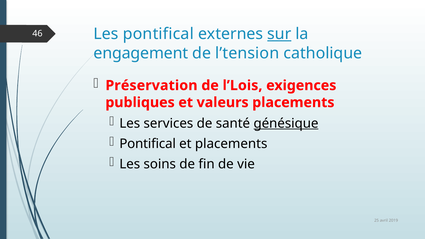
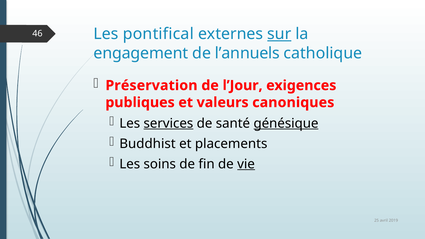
l’tension: l’tension -> l’annuels
l’Lois: l’Lois -> l’Jour
valeurs placements: placements -> canoniques
services underline: none -> present
Pontifical at (148, 144): Pontifical -> Buddhist
vie underline: none -> present
